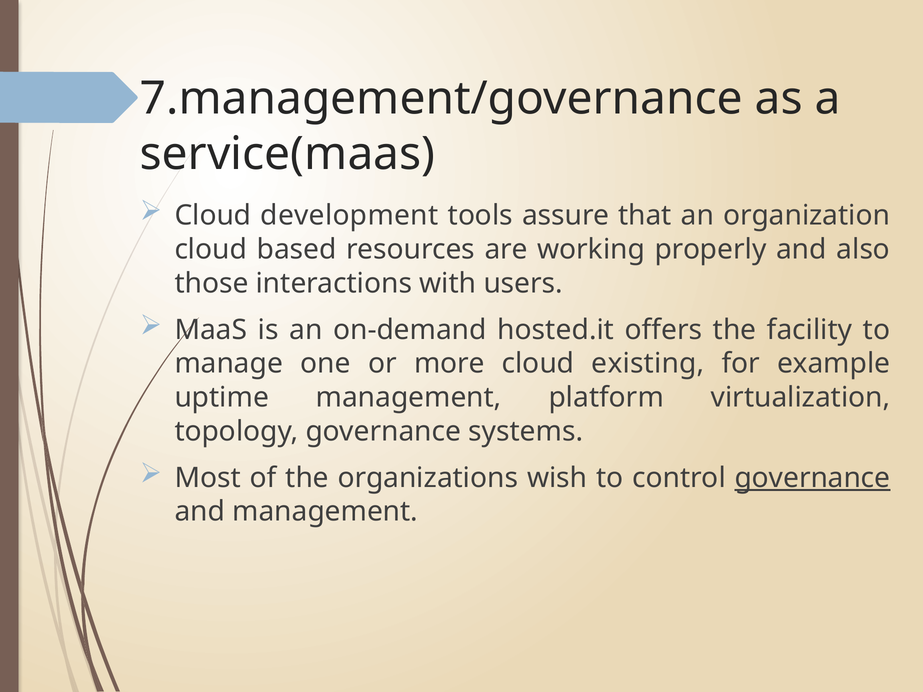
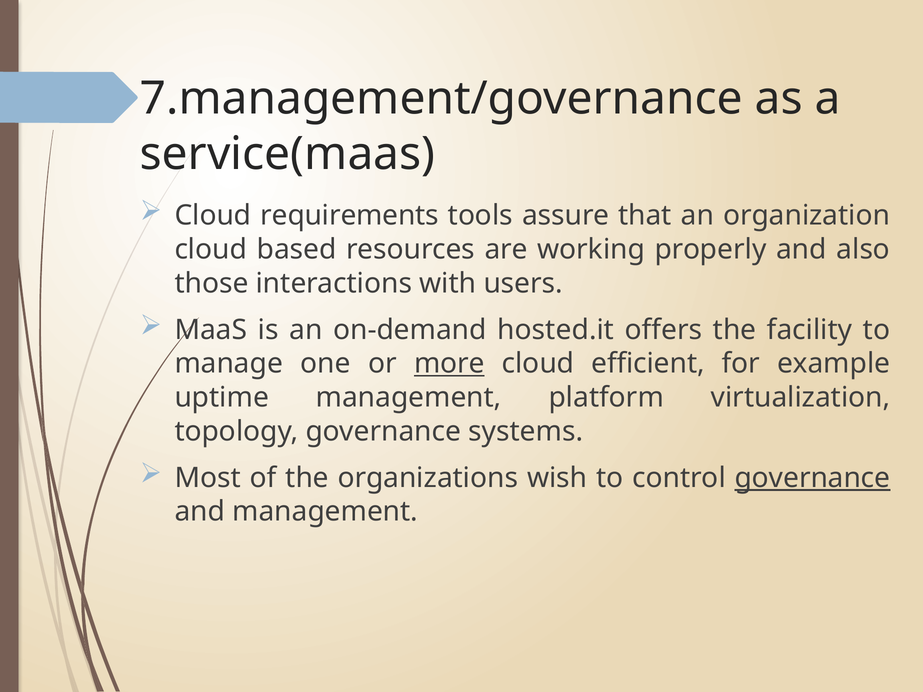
development: development -> requirements
more underline: none -> present
existing: existing -> efficient
